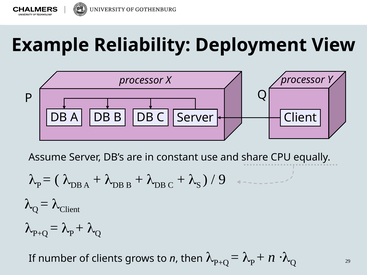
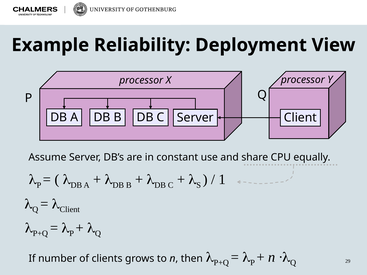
9: 9 -> 1
